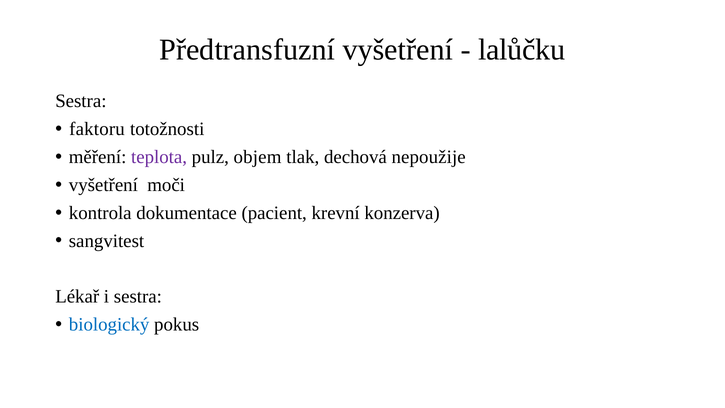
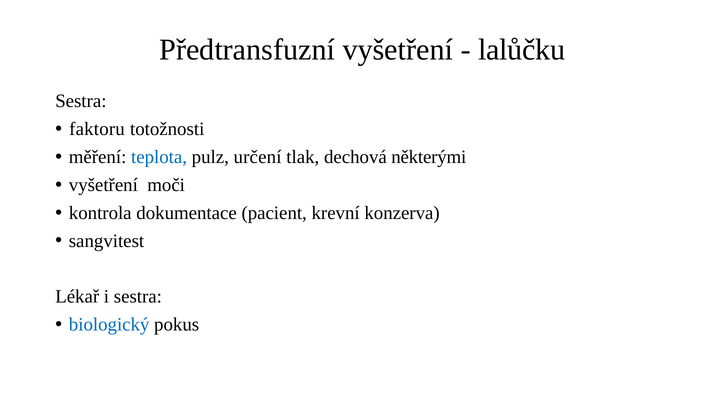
teplota colour: purple -> blue
objem: objem -> určení
nepoužije: nepoužije -> některými
